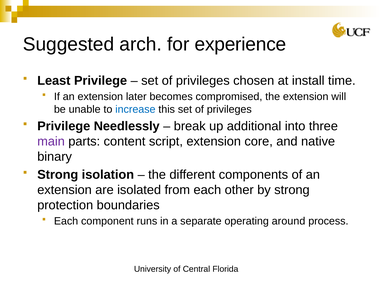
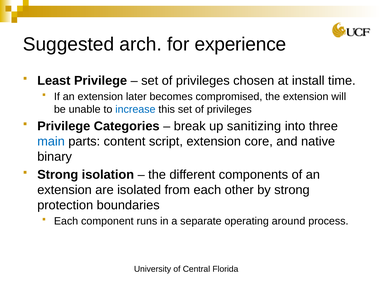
Needlessly: Needlessly -> Categories
additional: additional -> sanitizing
main colour: purple -> blue
